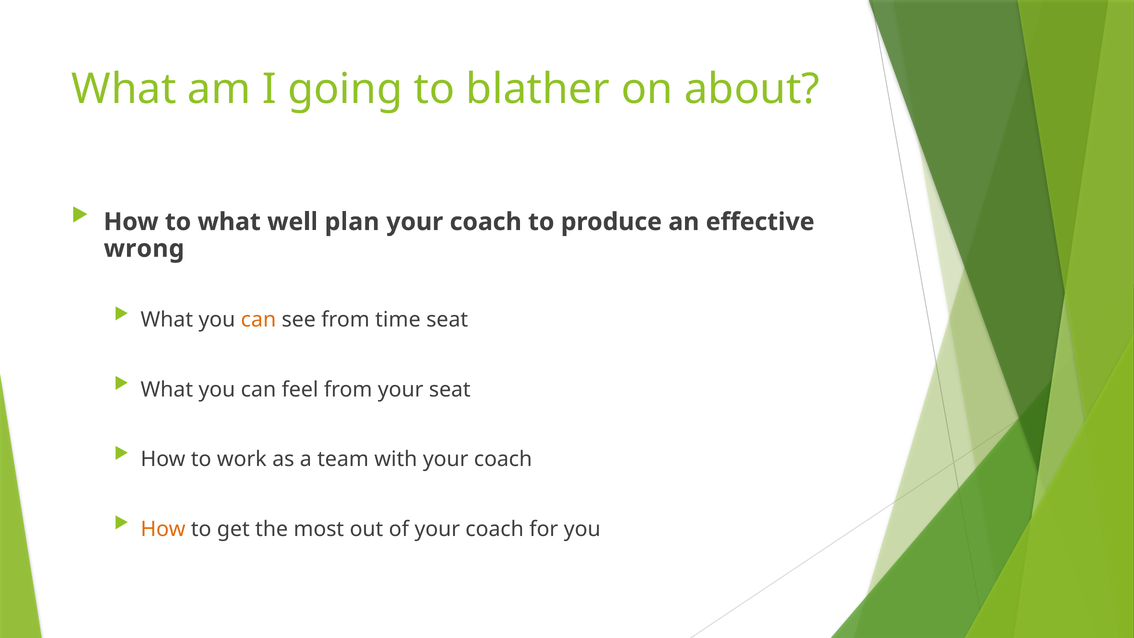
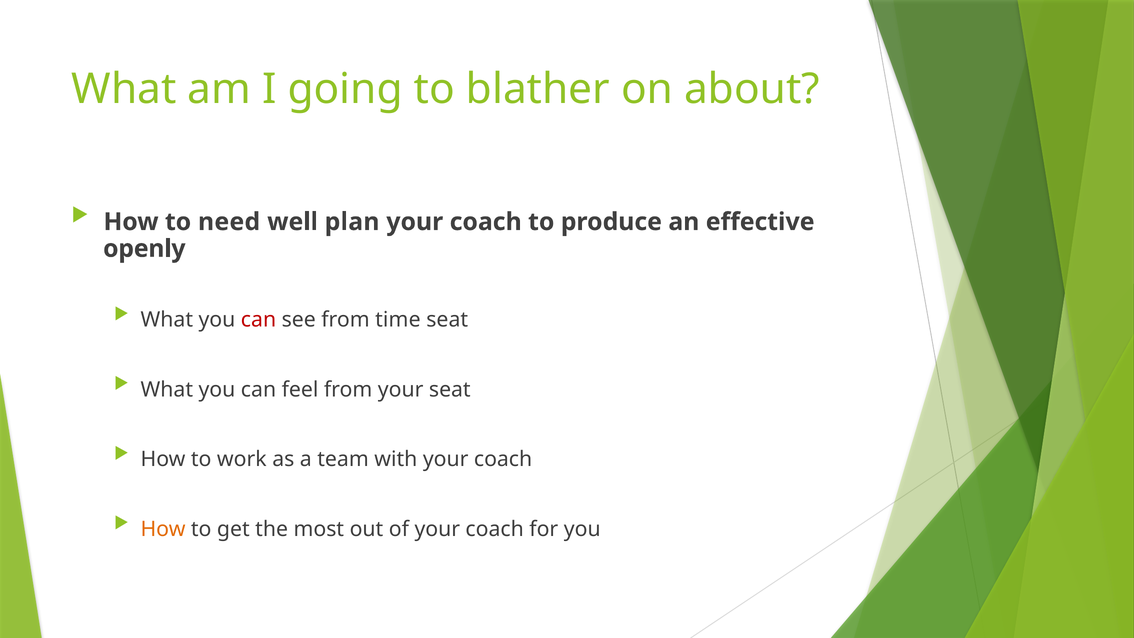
to what: what -> need
wrong: wrong -> openly
can at (259, 320) colour: orange -> red
